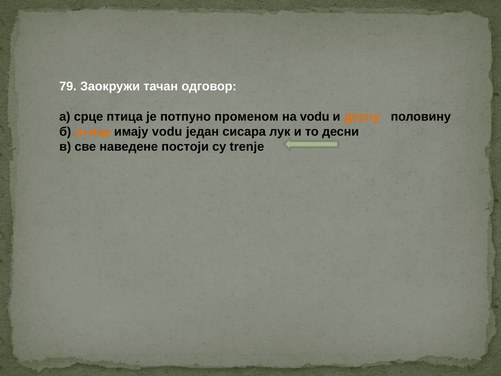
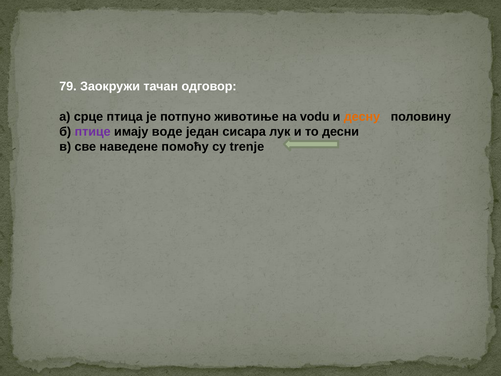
променом: променом -> животиње
птице colour: orange -> purple
имају vodu: vodu -> воде
постоји: постоји -> помоћу
